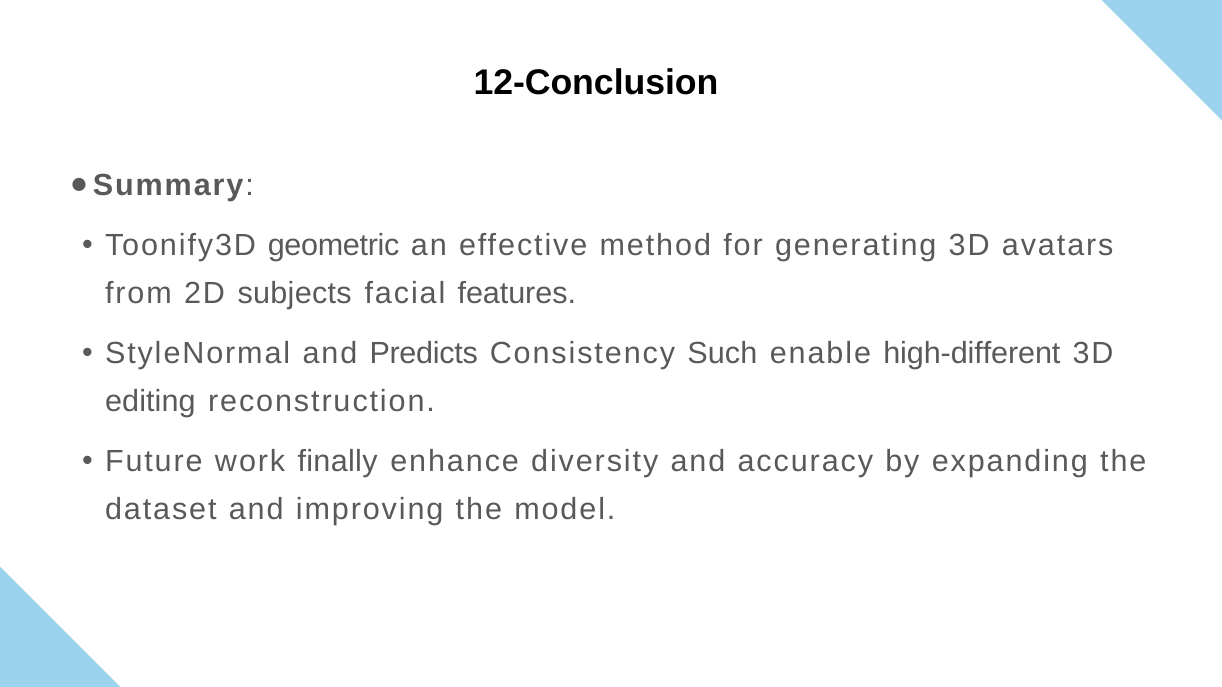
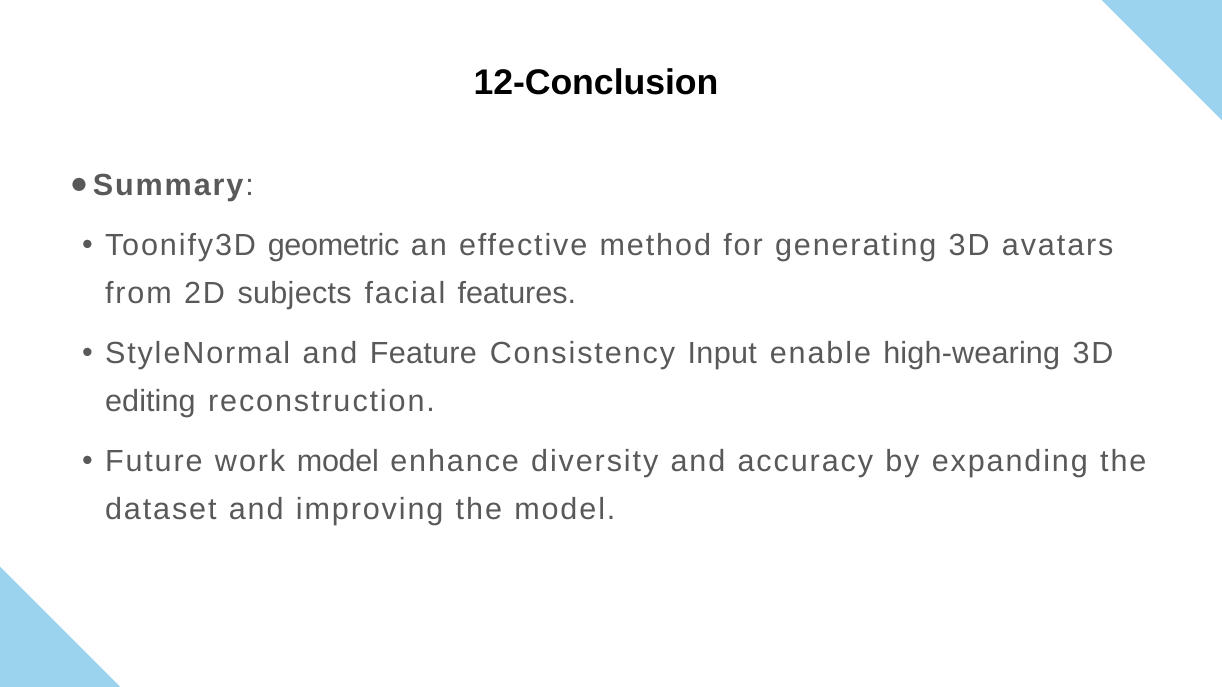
Predicts: Predicts -> Feature
Such: Such -> Input
high-different: high-different -> high-wearing
work finally: finally -> model
